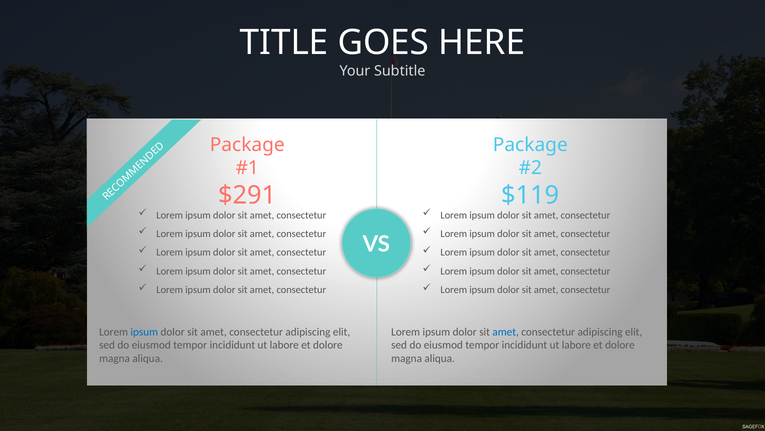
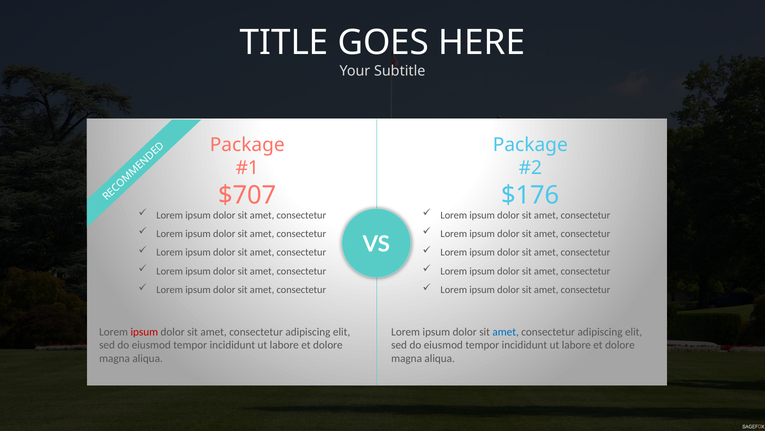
$291: $291 -> $707
$119: $119 -> $176
ipsum at (144, 331) colour: blue -> red
